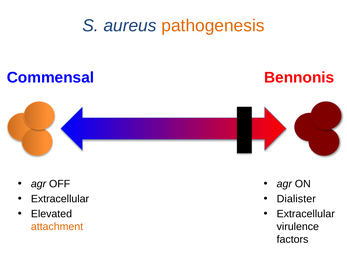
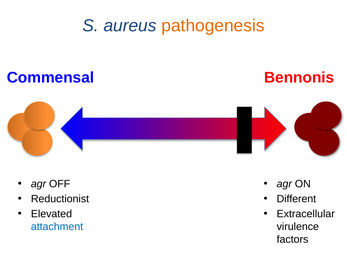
Extracellular at (60, 199): Extracellular -> Reductionist
Dialister: Dialister -> Different
attachment colour: orange -> blue
